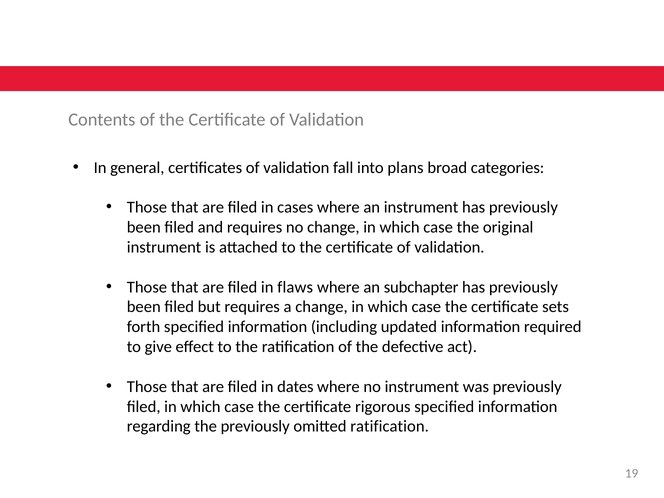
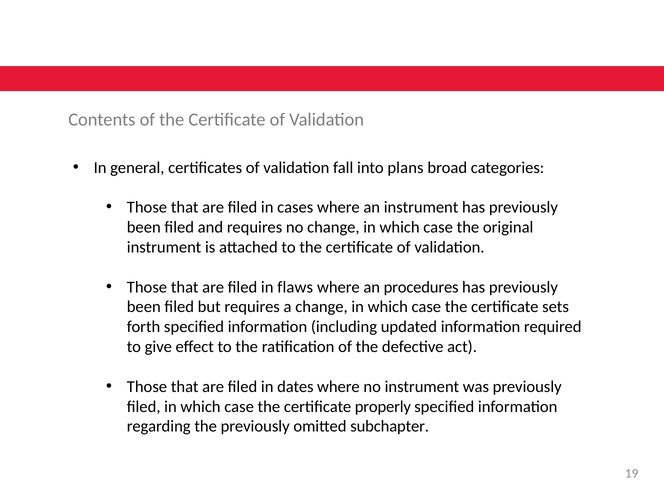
subchapter: subchapter -> procedures
rigorous: rigorous -> properly
omitted ratification: ratification -> subchapter
